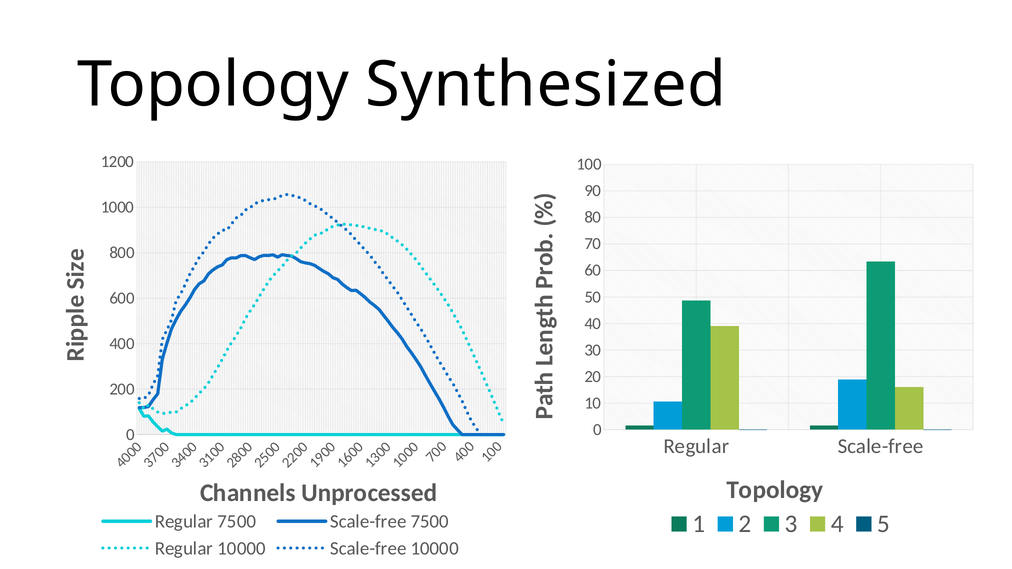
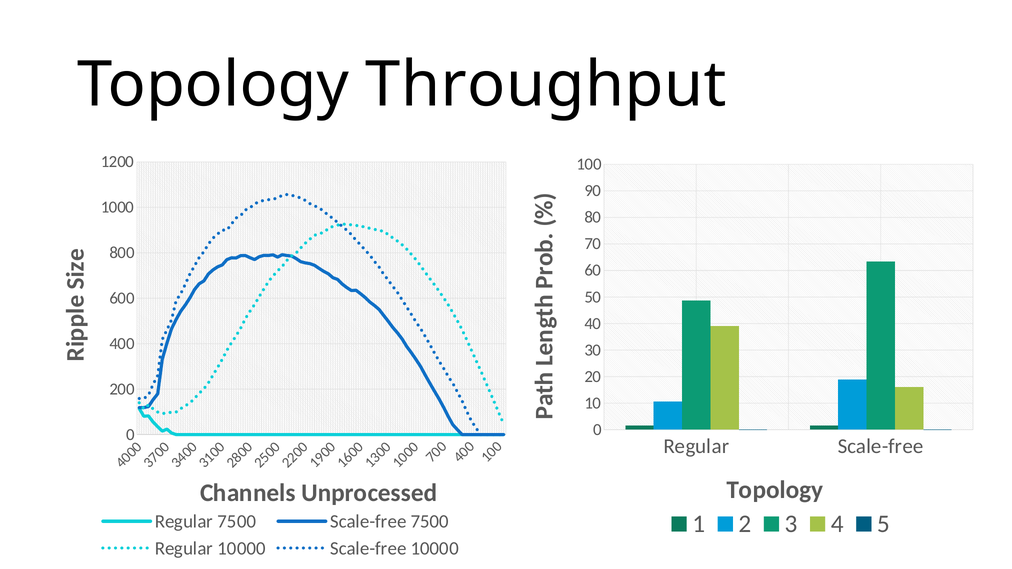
Synthesized: Synthesized -> Throughput
